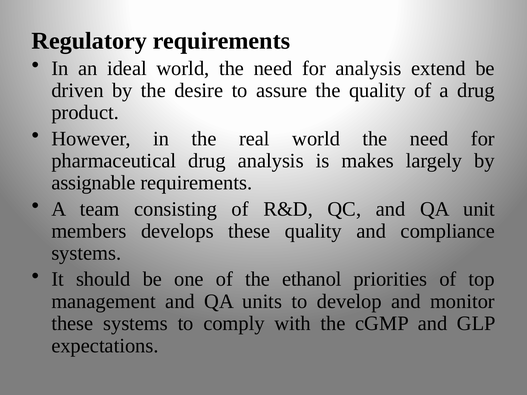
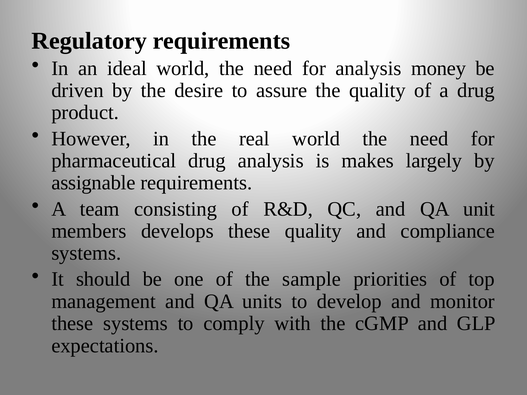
extend: extend -> money
ethanol: ethanol -> sample
